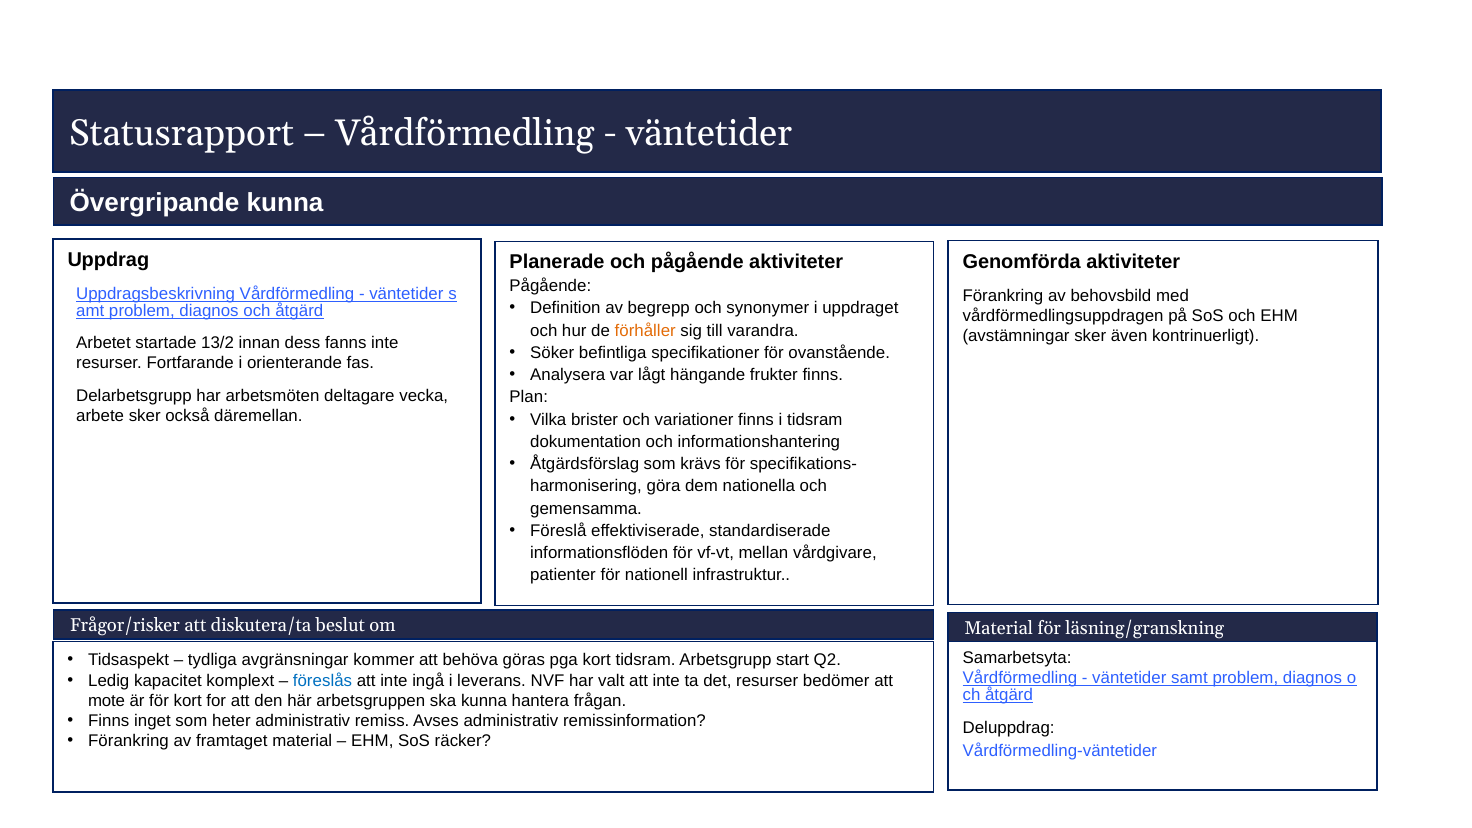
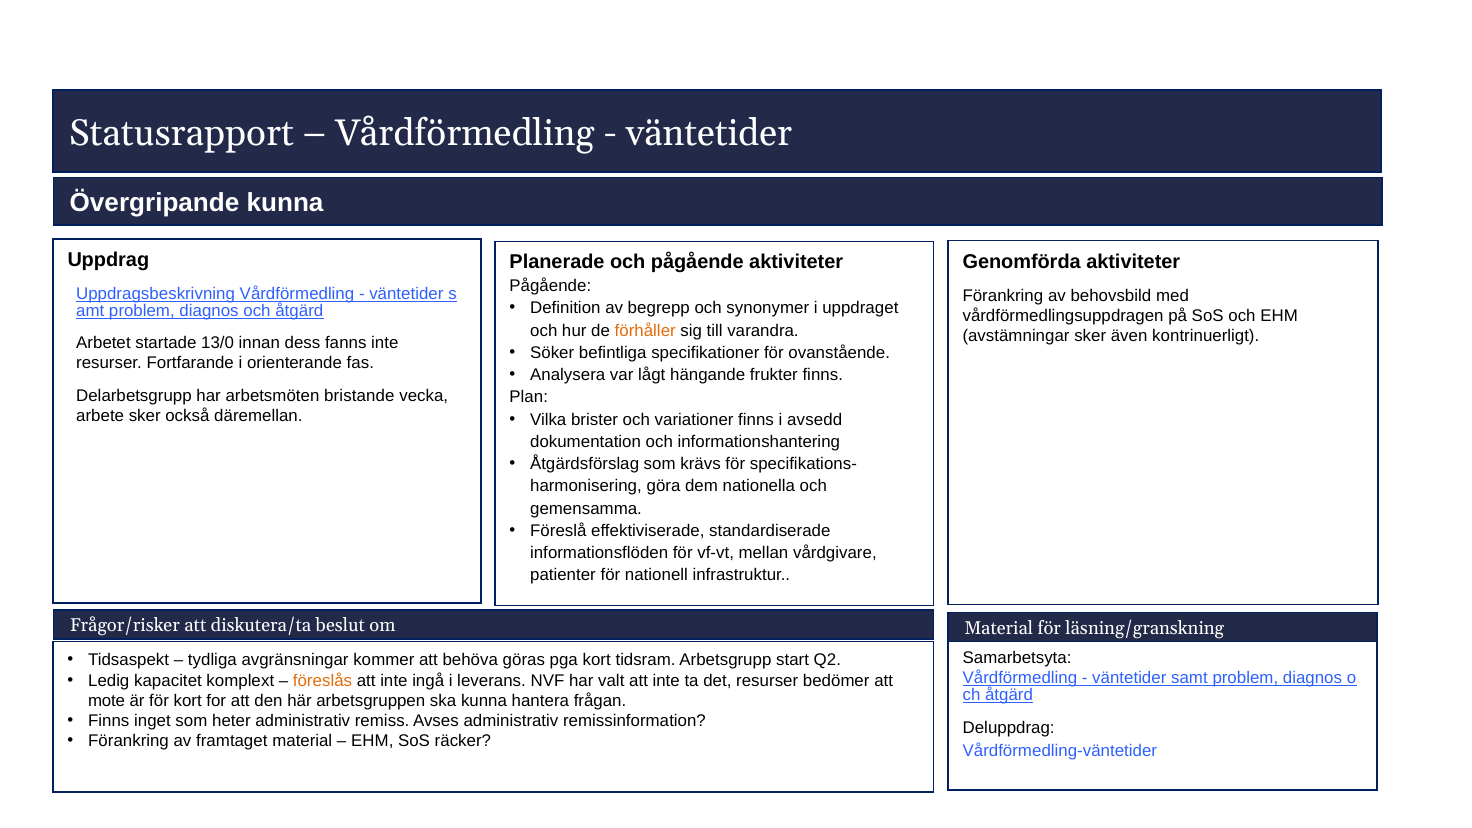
13/2: 13/2 -> 13/0
deltagare: deltagare -> bristande
i tidsram: tidsram -> avsedd
föreslås colour: blue -> orange
